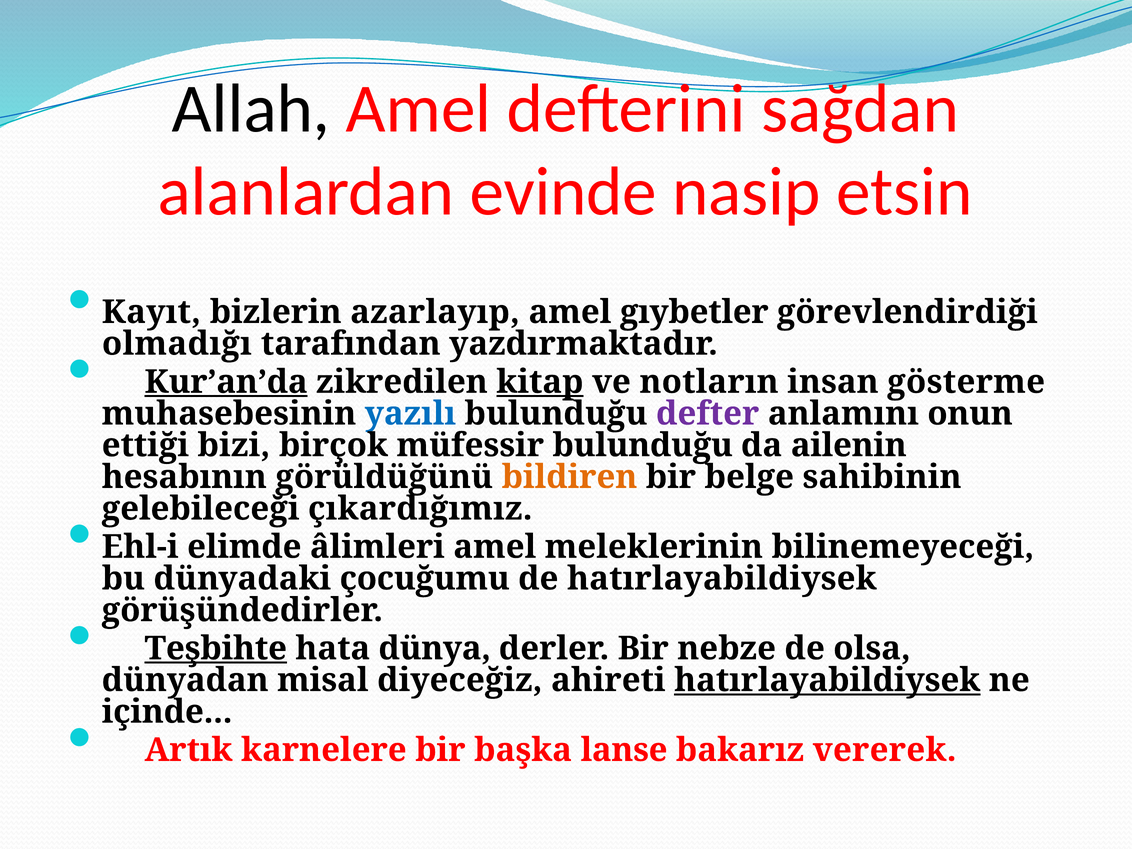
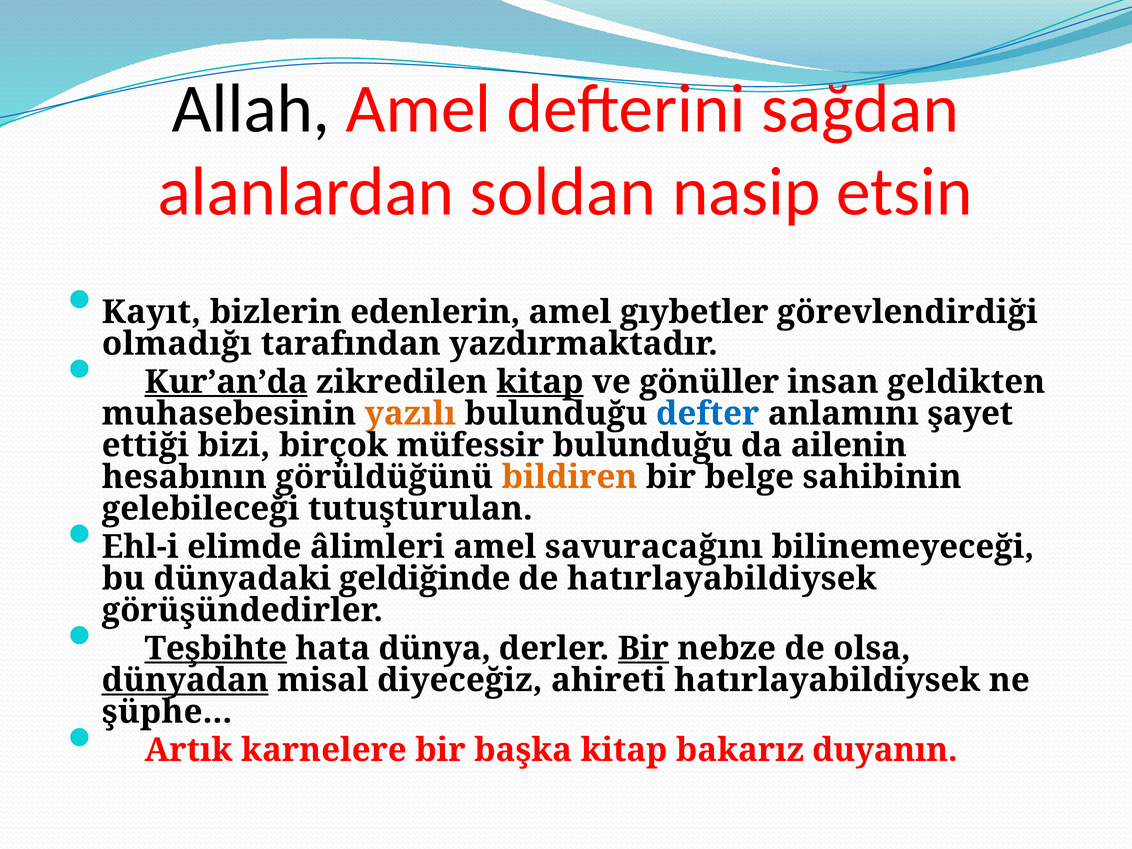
evinde: evinde -> soldan
azarlayıp: azarlayıp -> edenlerin
notların: notların -> gönüller
gösterme: gösterme -> geldikten
yazılı colour: blue -> orange
defter colour: purple -> blue
onun: onun -> şayet
çıkardığımız: çıkardığımız -> tutuşturulan
meleklerinin: meleklerinin -> savuracağını
çocuğumu: çocuğumu -> geldiğinde
Bir at (643, 648) underline: none -> present
dünyadan underline: none -> present
hatırlayabildiysek at (827, 680) underline: present -> none
içinde: içinde -> şüphe
başka lanse: lanse -> kitap
vererek: vererek -> duyanın
